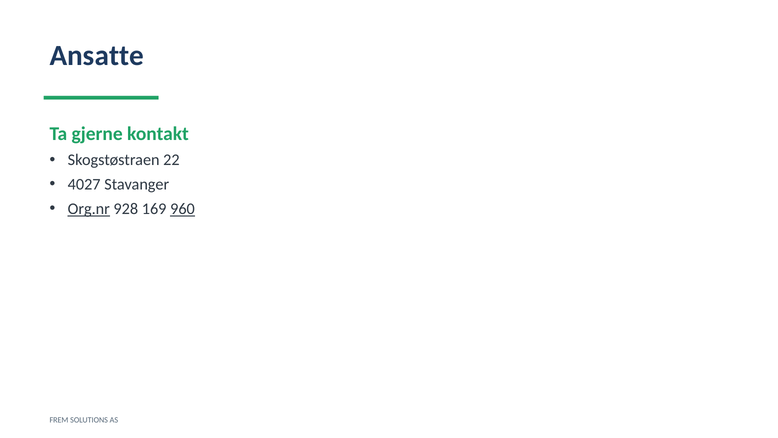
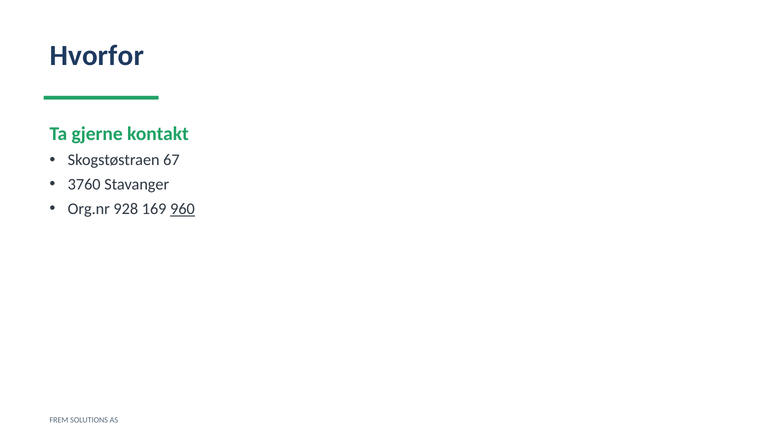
Ansatte: Ansatte -> Hvorfor
22: 22 -> 67
4027: 4027 -> 3760
Org.nr underline: present -> none
